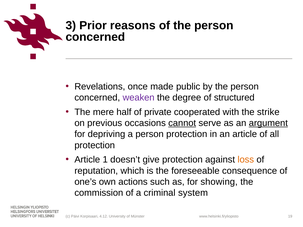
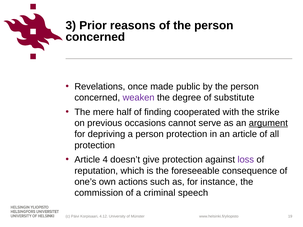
structured: structured -> substitute
private: private -> finding
cannot underline: present -> none
1: 1 -> 4
loss colour: orange -> purple
showing: showing -> instance
system: system -> speech
